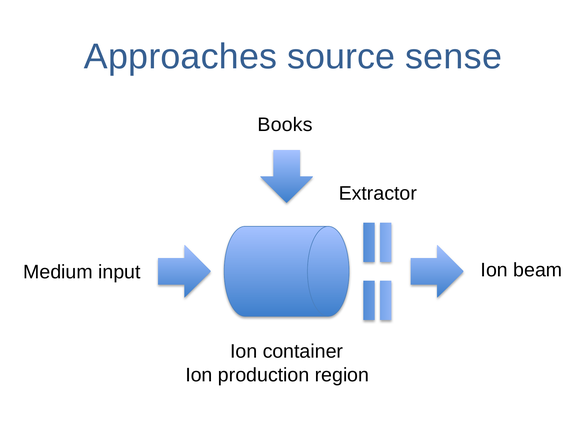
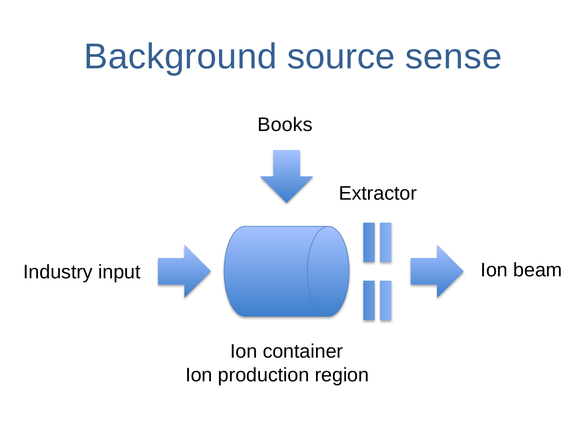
Approaches: Approaches -> Background
Medium: Medium -> Industry
